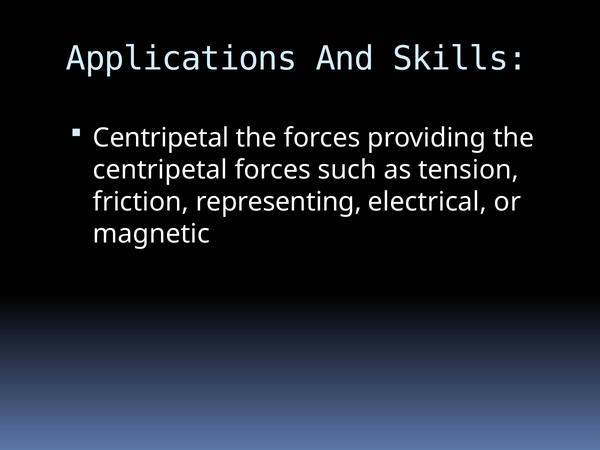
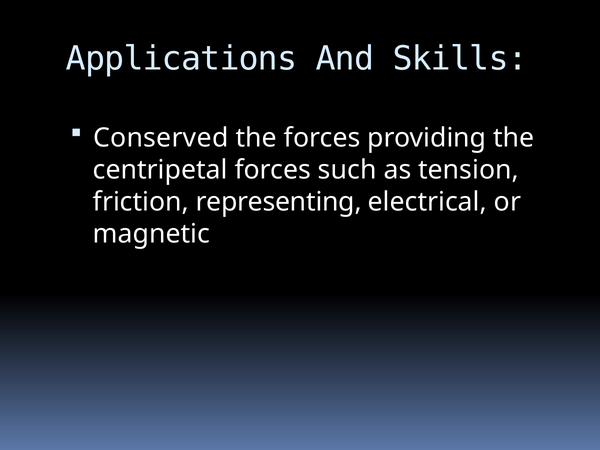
Centripetal at (161, 138): Centripetal -> Conserved
